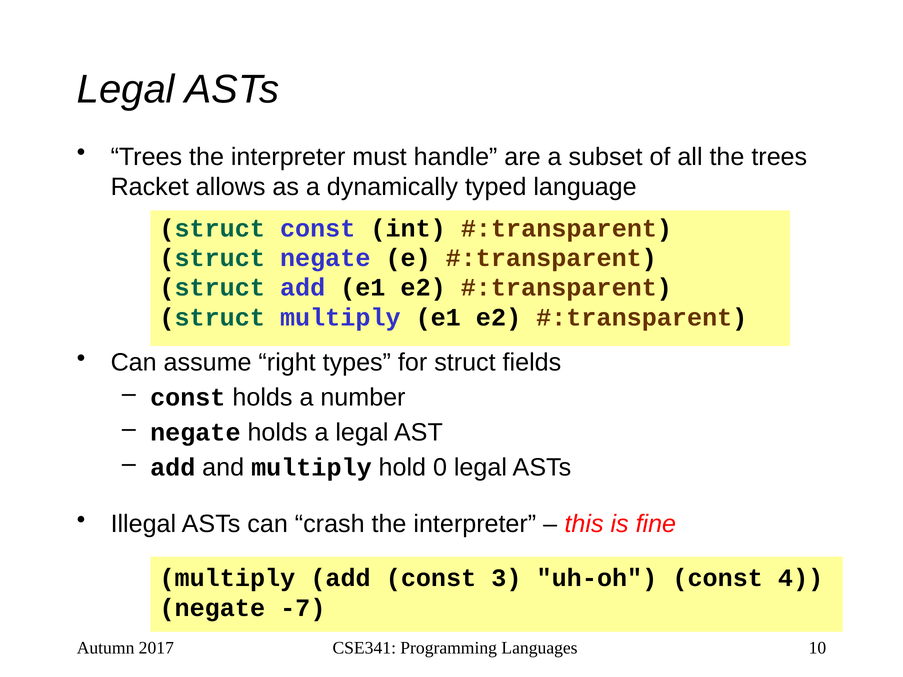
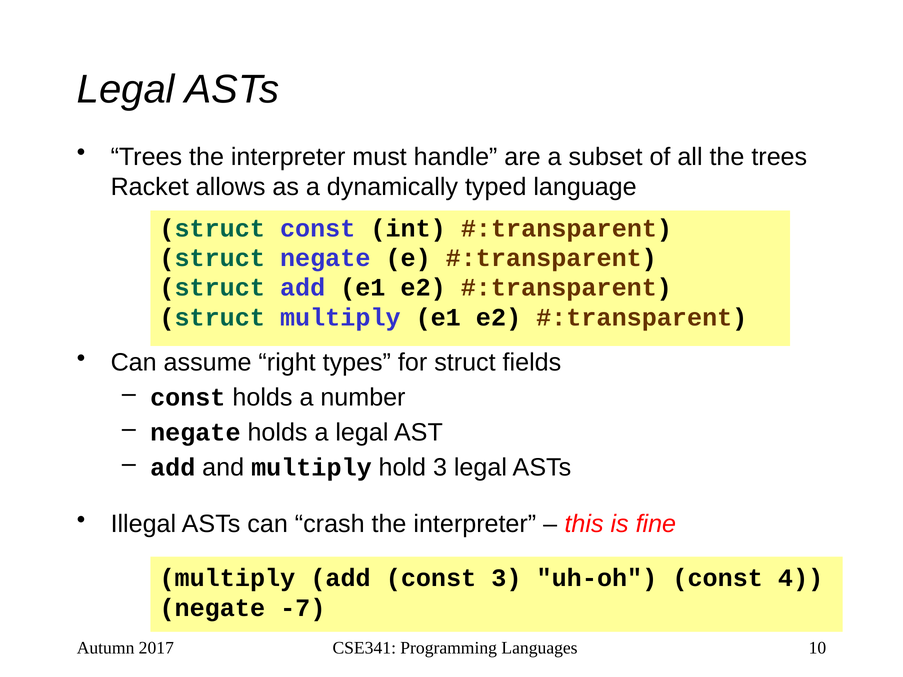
hold 0: 0 -> 3
